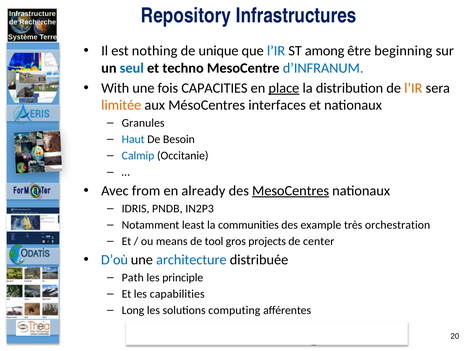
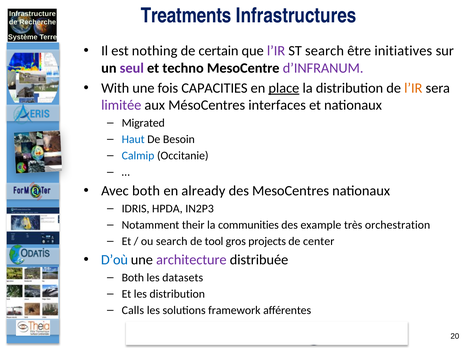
Repository: Repository -> Treatments
unique: unique -> certain
l’IR at (276, 51) colour: blue -> purple
ST among: among -> search
beginning: beginning -> initiatives
seul colour: blue -> purple
d’INFRANUM colour: blue -> purple
limitée colour: orange -> purple
Granules: Granules -> Migrated
Avec from: from -> both
MesoCentres underline: present -> none
PNDB: PNDB -> HPDA
least: least -> their
ou means: means -> search
architecture colour: blue -> purple
Path at (133, 278): Path -> Both
principle: principle -> datasets
les capabilities: capabilities -> distribution
Long: Long -> Calls
computing: computing -> framework
